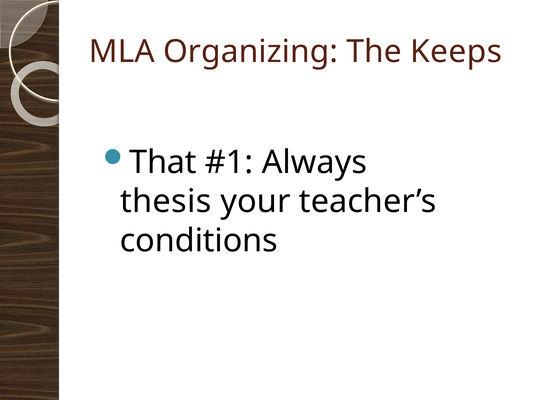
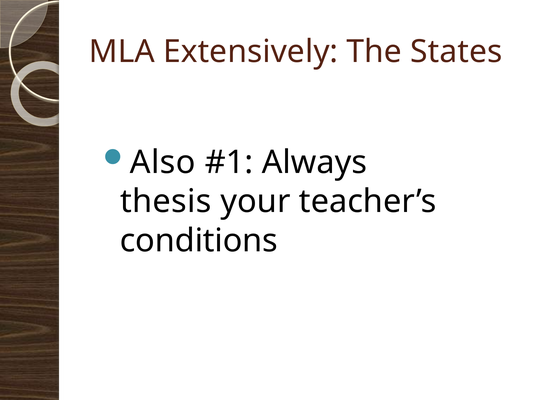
Organizing: Organizing -> Extensively
Keeps: Keeps -> States
That: That -> Also
